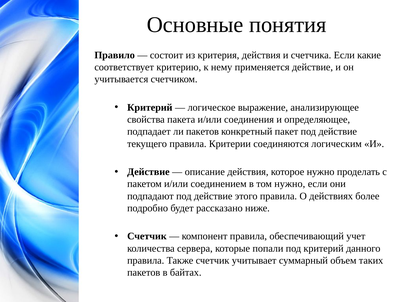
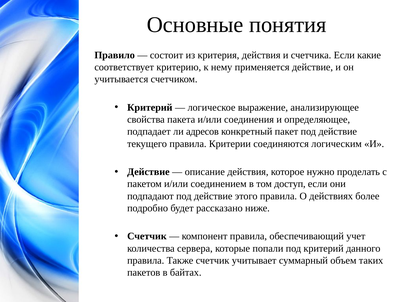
ли пакетов: пакетов -> адресов
том нужно: нужно -> доступ
